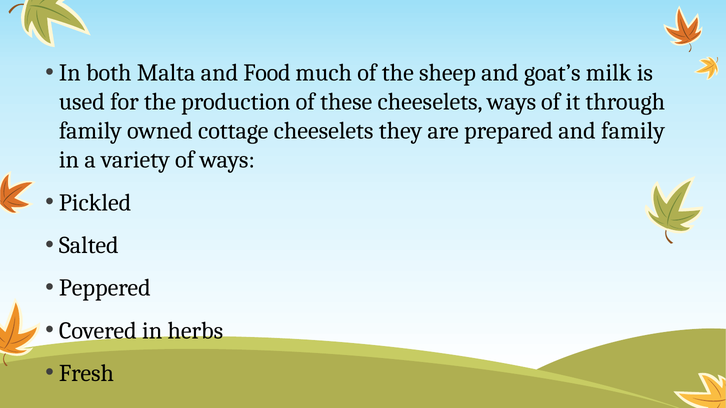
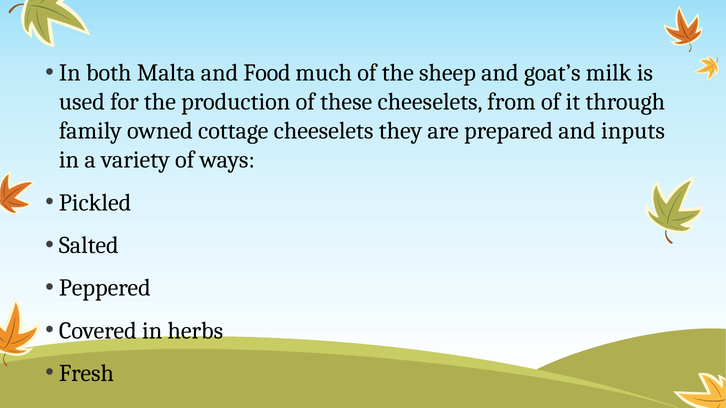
cheeselets ways: ways -> from
and family: family -> inputs
